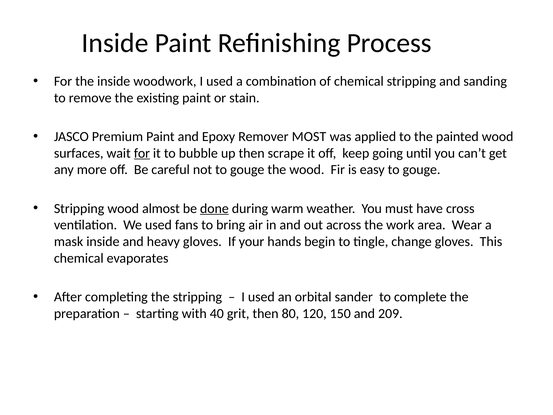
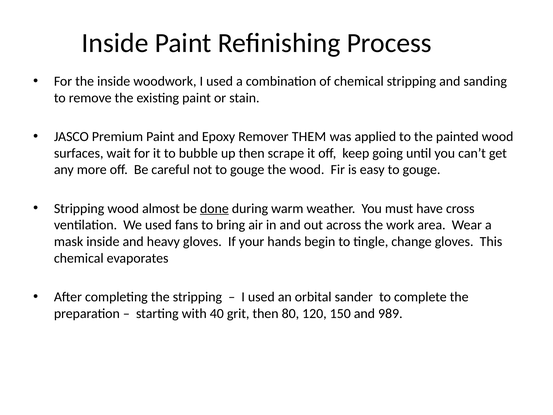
MOST: MOST -> THEM
for at (142, 153) underline: present -> none
209: 209 -> 989
